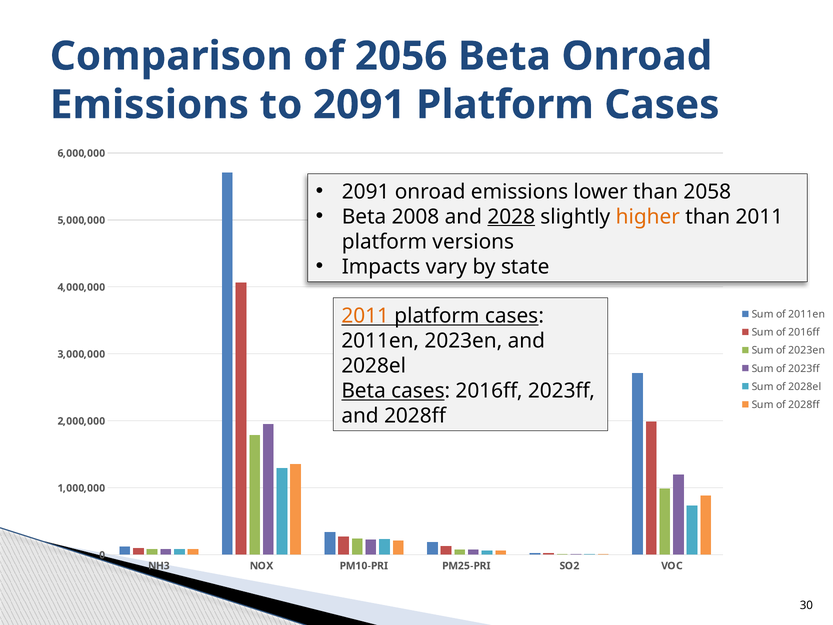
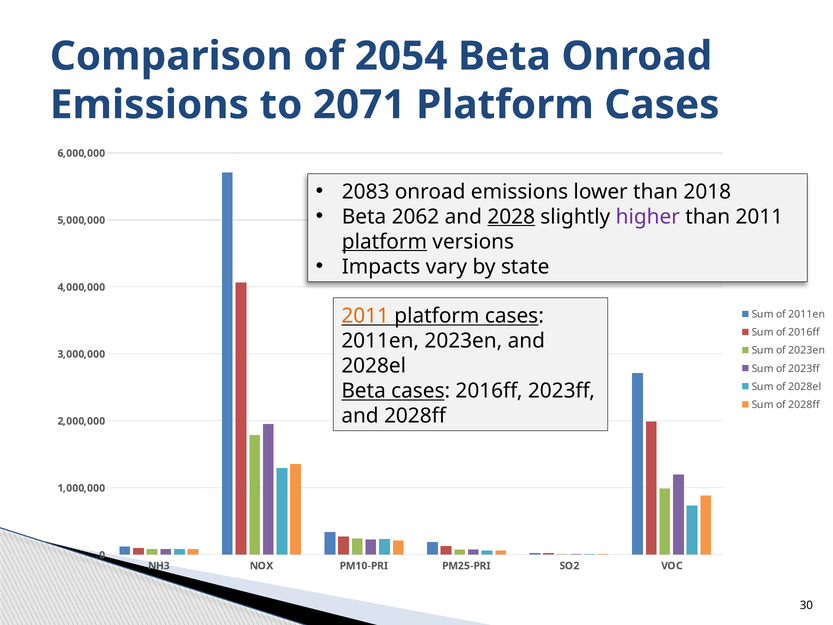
2056: 2056 -> 2054
to 2091: 2091 -> 2071
2091 at (366, 192): 2091 -> 2083
2058: 2058 -> 2018
2008: 2008 -> 2062
higher colour: orange -> purple
platform at (384, 242) underline: none -> present
